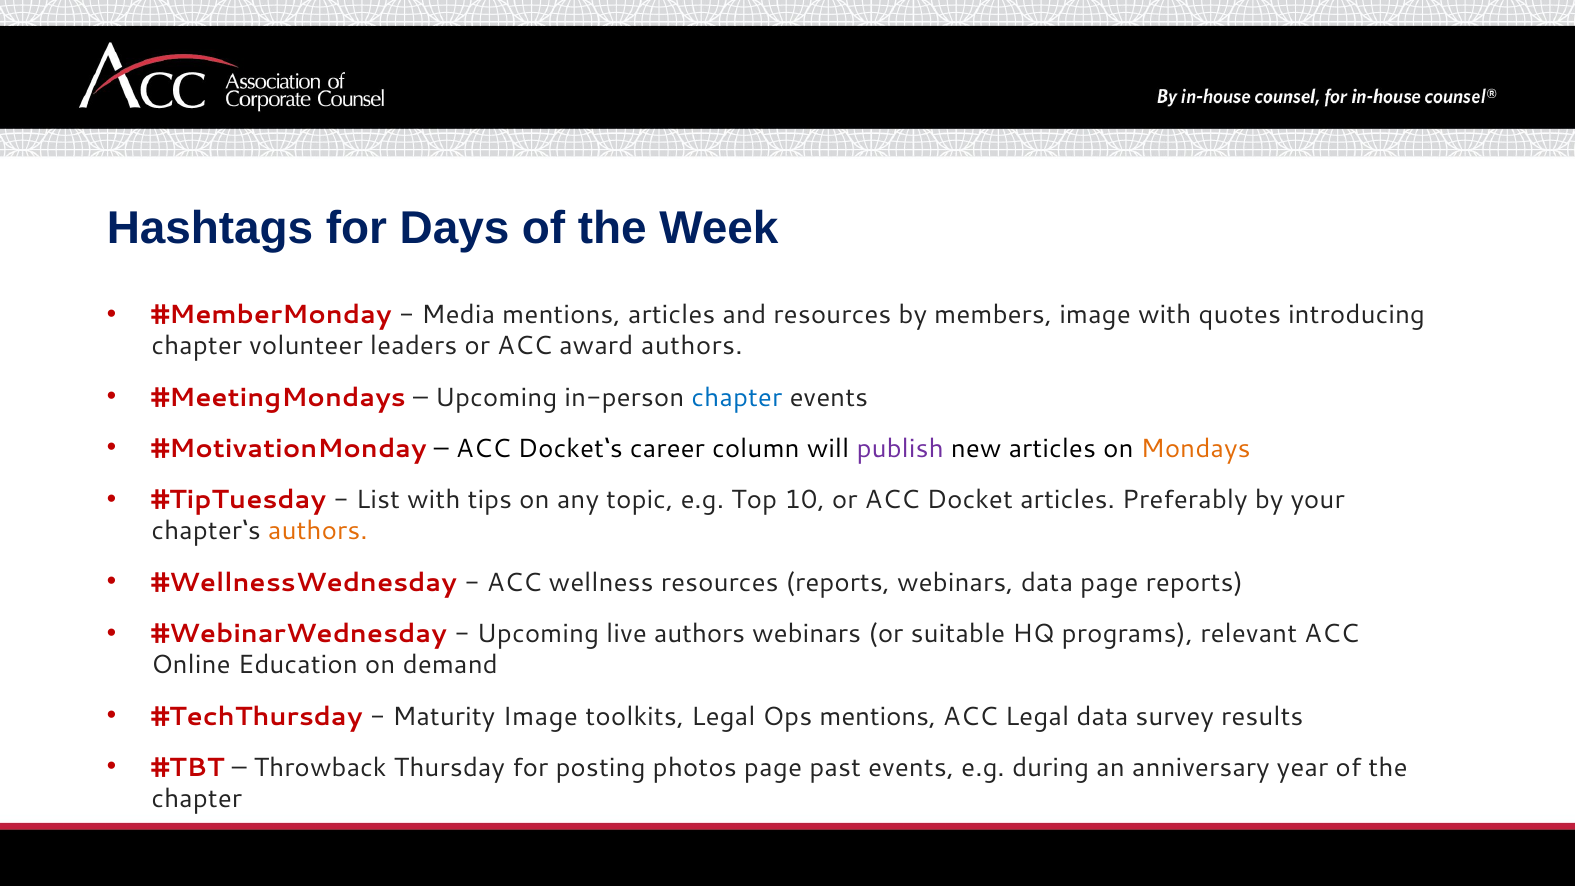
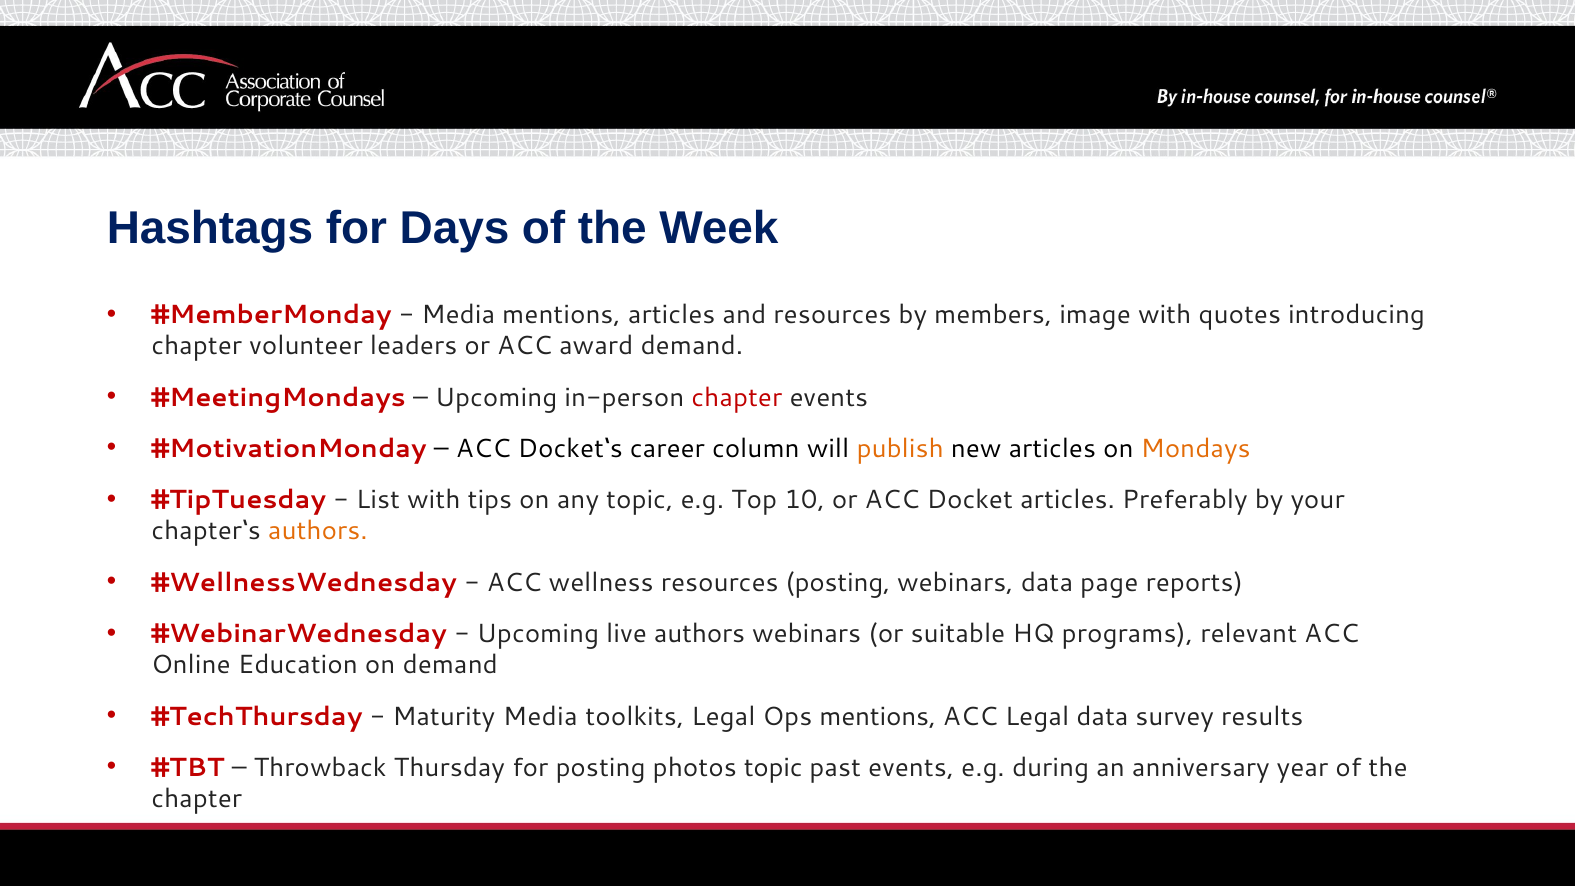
award authors: authors -> demand
chapter at (737, 397) colour: blue -> red
publish colour: purple -> orange
resources reports: reports -> posting
Maturity Image: Image -> Media
photos page: page -> topic
